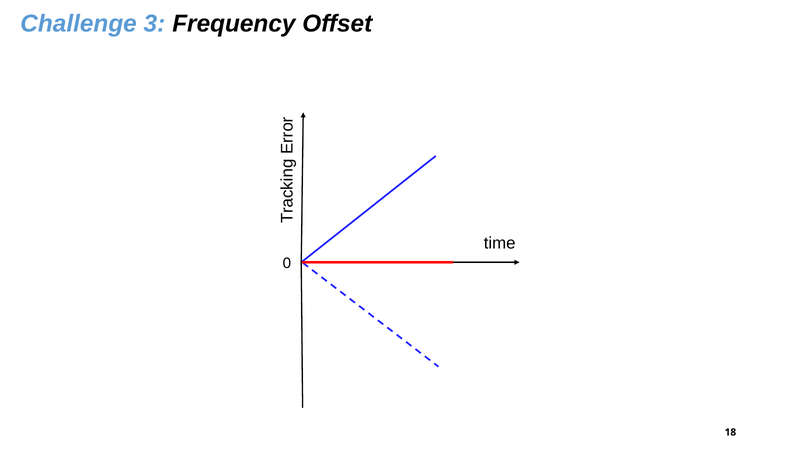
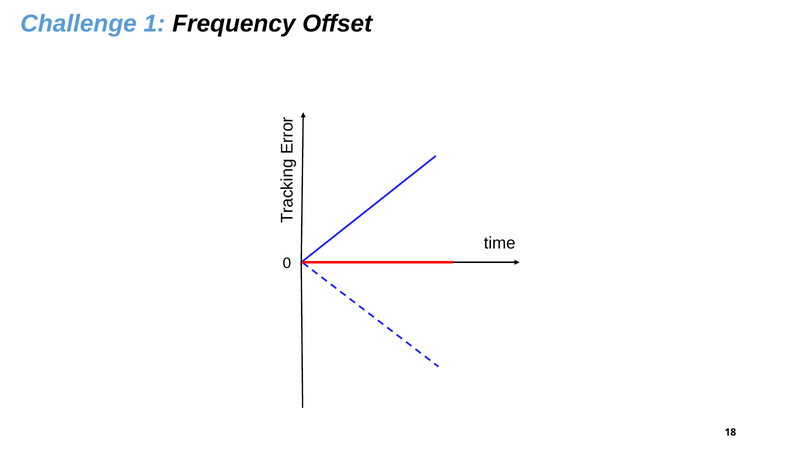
3: 3 -> 1
